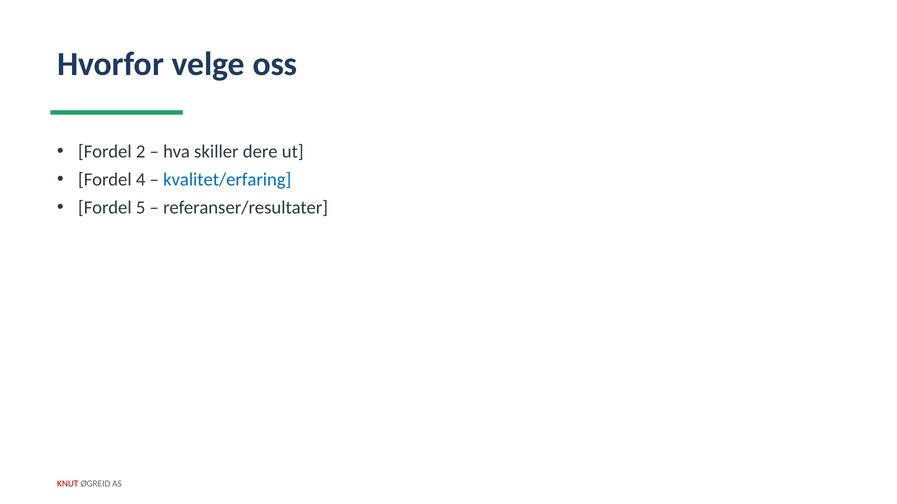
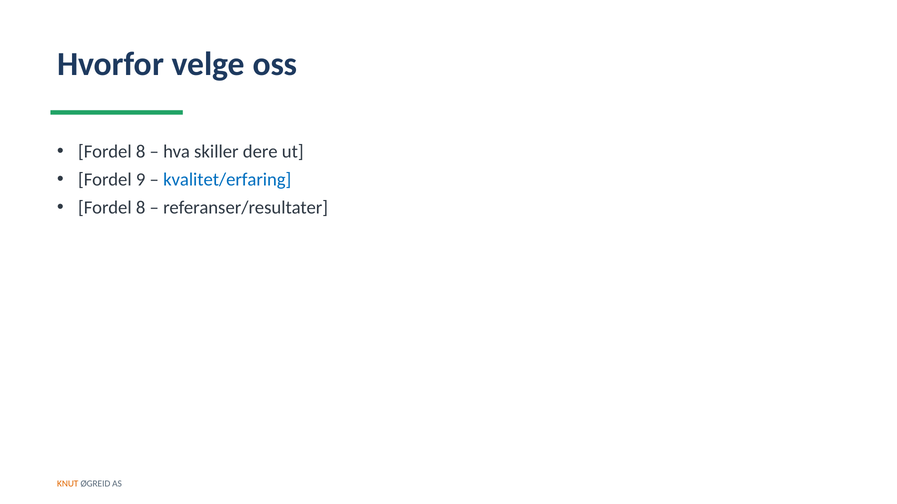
2 at (141, 152): 2 -> 8
4: 4 -> 9
5 at (141, 208): 5 -> 8
KNUT colour: red -> orange
